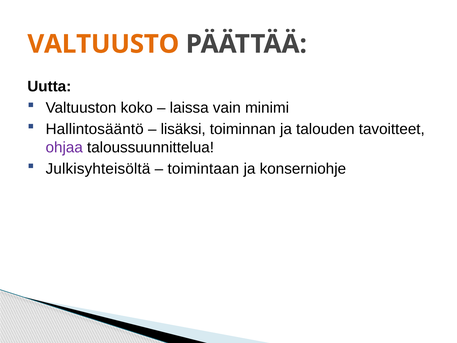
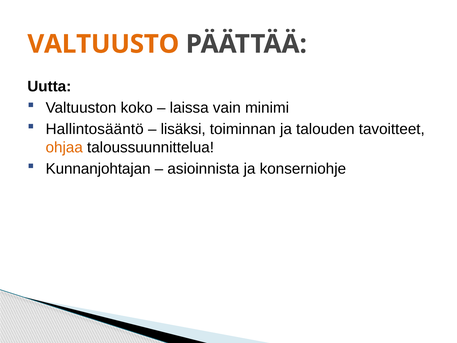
ohjaa colour: purple -> orange
Julkisyhteisöltä: Julkisyhteisöltä -> Kunnanjohtajan
toimintaan: toimintaan -> asioinnista
